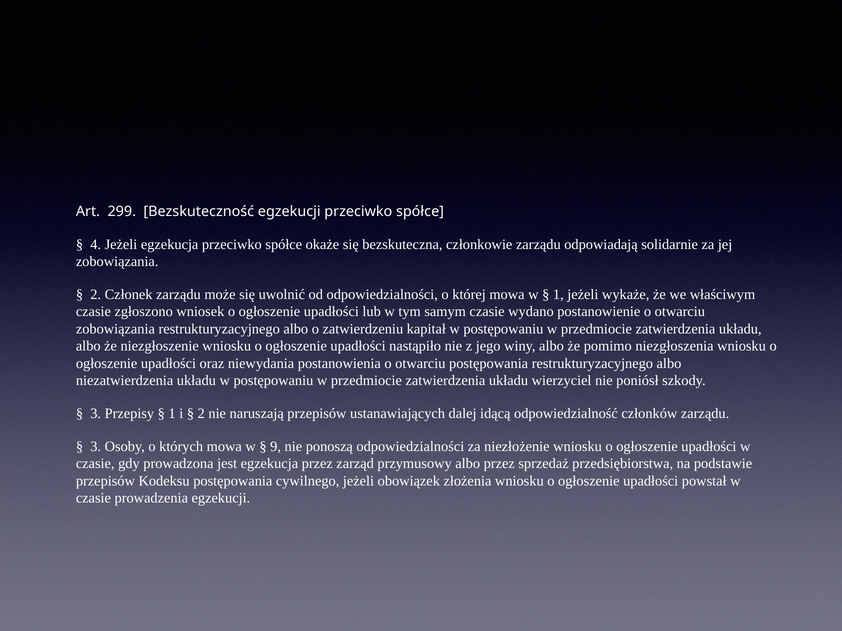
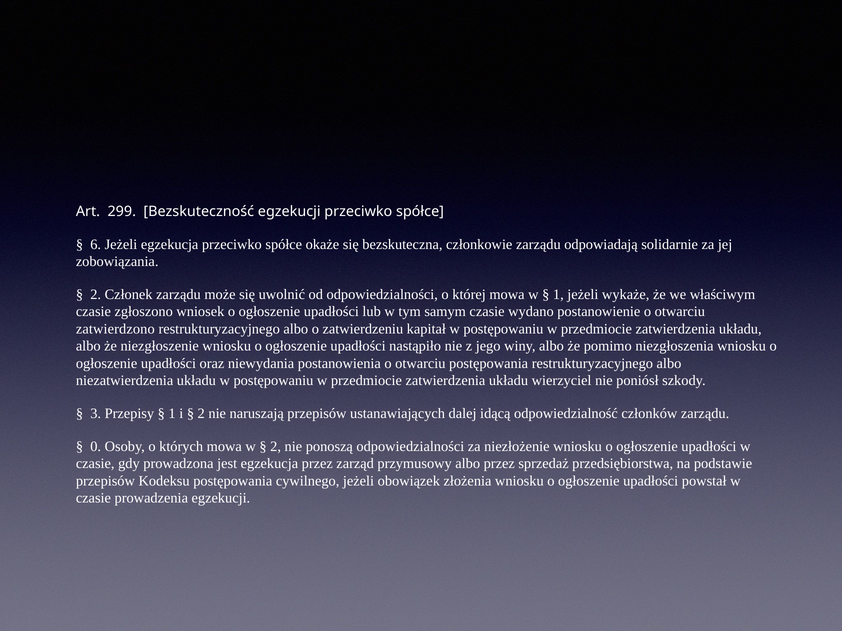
4: 4 -> 6
zobowiązania at (115, 329): zobowiązania -> zatwierdzono
3 at (96, 447): 3 -> 0
9 at (276, 447): 9 -> 2
